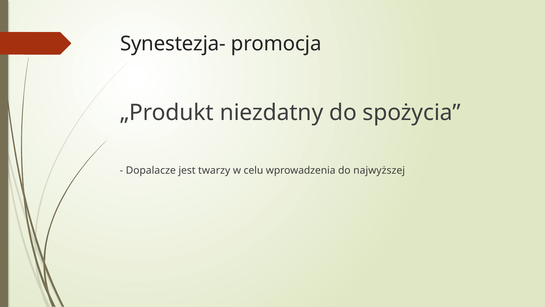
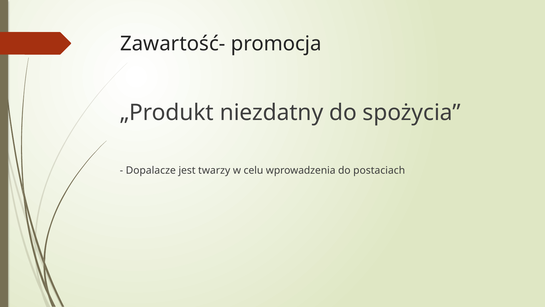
Synestezja-: Synestezja- -> Zawartość-
najwyższej: najwyższej -> postaciach
